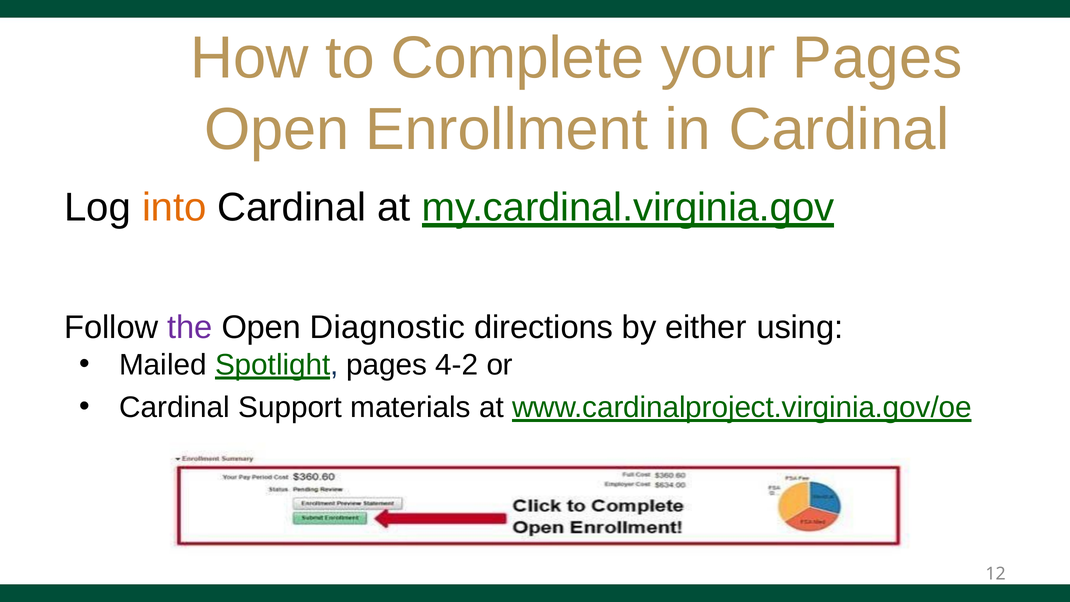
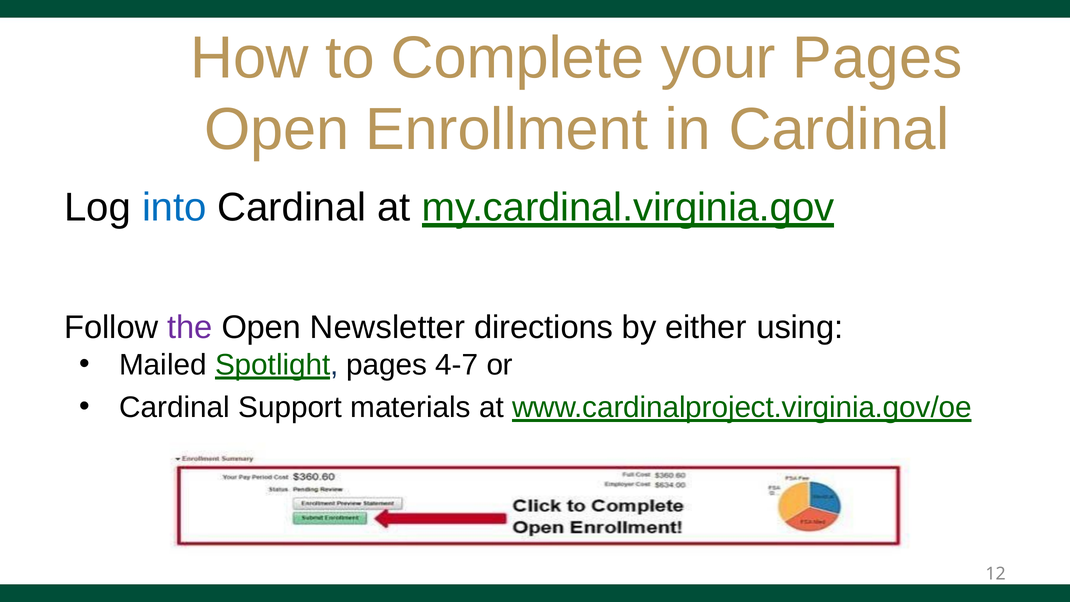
into colour: orange -> blue
Diagnostic: Diagnostic -> Newsletter
4-2: 4-2 -> 4-7
